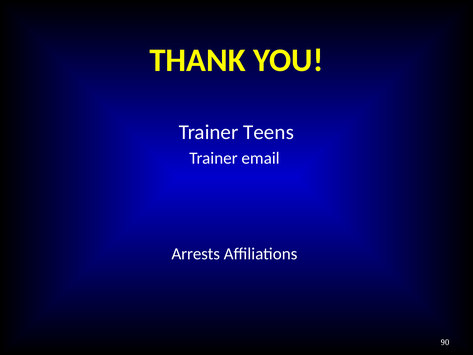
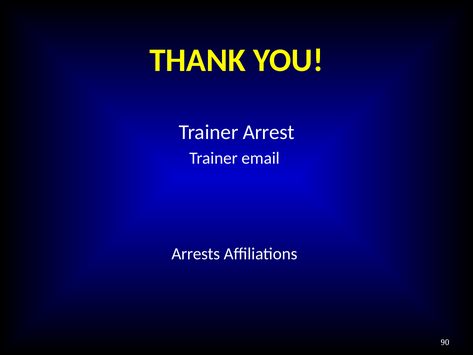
Teens: Teens -> Arrest
